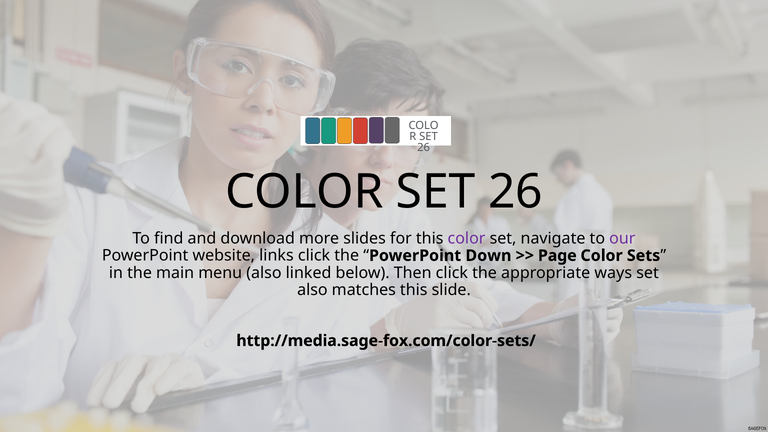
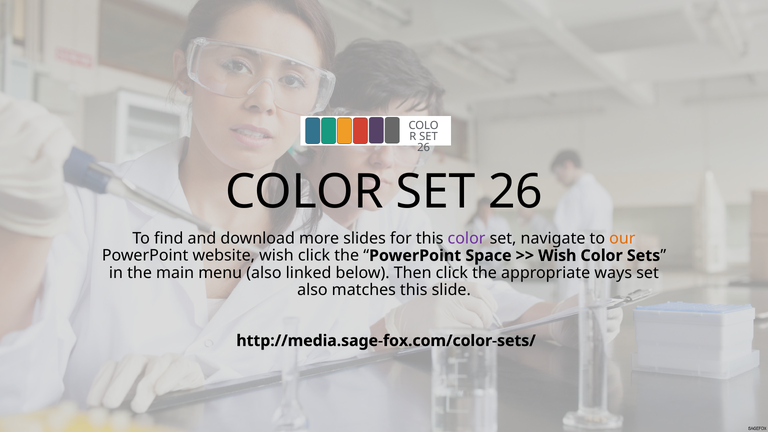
our colour: purple -> orange
website links: links -> wish
Down: Down -> Space
Page at (557, 256): Page -> Wish
